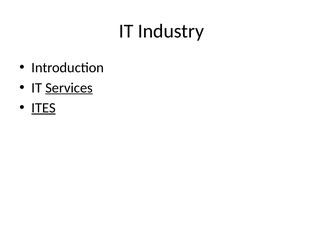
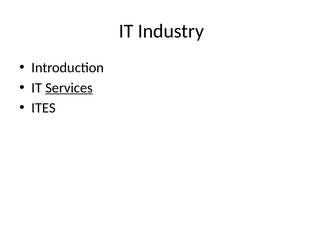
ITES underline: present -> none
